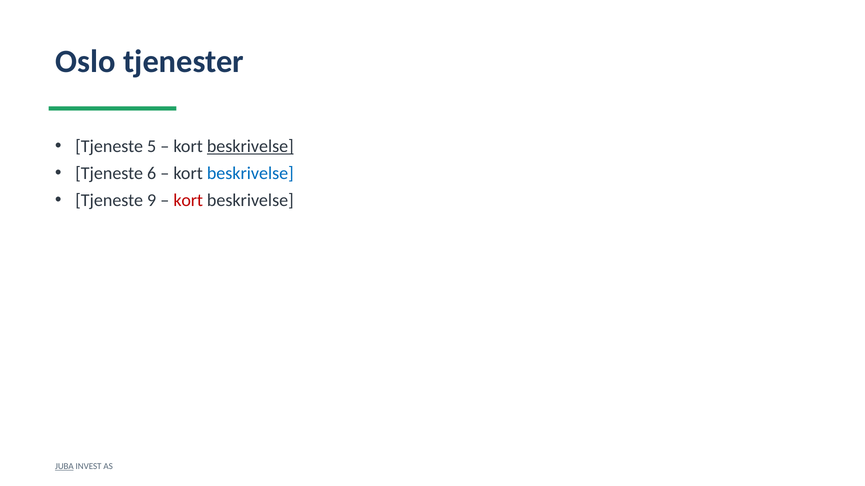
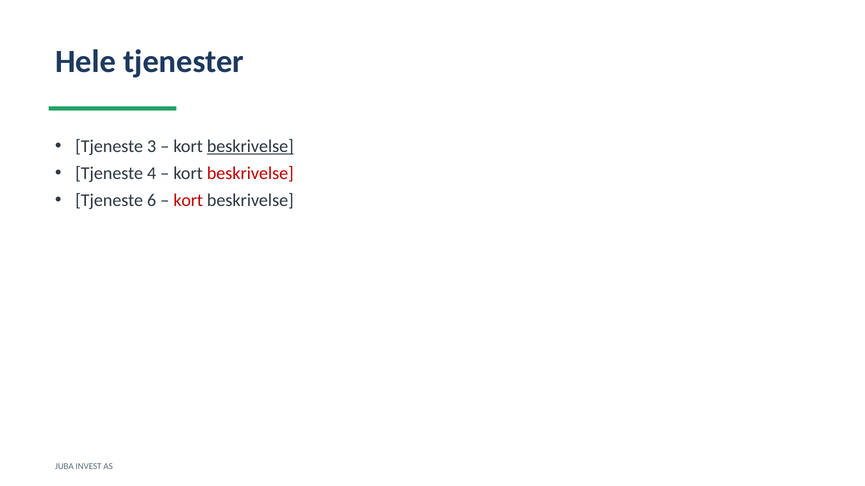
Oslo: Oslo -> Hele
5: 5 -> 3
6: 6 -> 4
beskrivelse at (250, 174) colour: blue -> red
9: 9 -> 6
JUBA underline: present -> none
